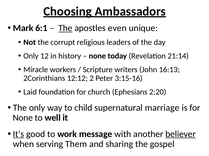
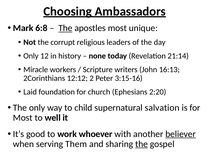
6:1: 6:1 -> 6:8
apostles even: even -> most
marriage: marriage -> salvation
None at (23, 118): None -> Most
It’s underline: present -> none
message: message -> whoever
the at (142, 145) underline: none -> present
